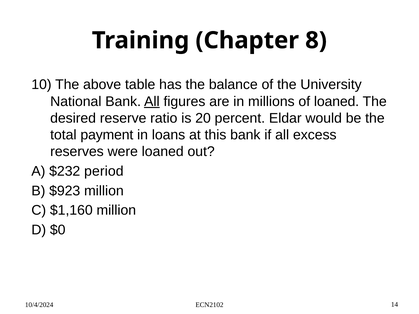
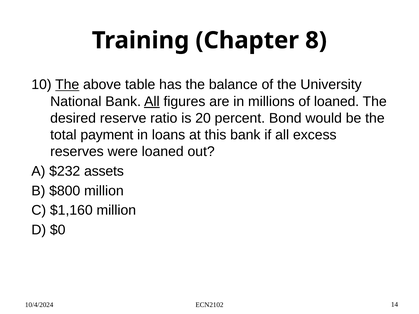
The at (67, 85) underline: none -> present
Eldar: Eldar -> Bond
period: period -> assets
$923: $923 -> $800
